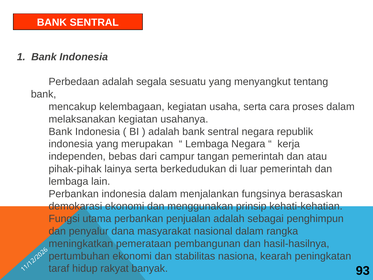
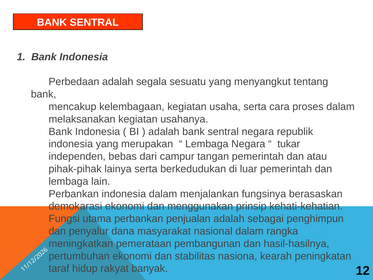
kerja: kerja -> tukar
93: 93 -> 12
